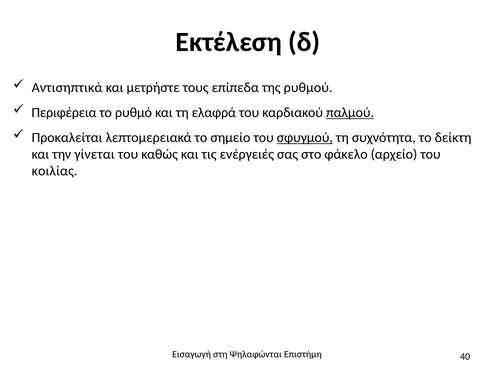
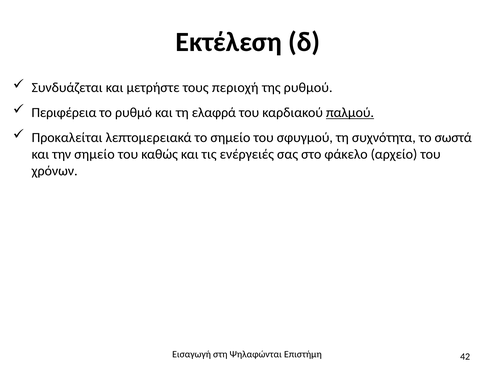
Αντισηπτικά: Αντισηπτικά -> Συνδυάζεται
επίπεδα: επίπεδα -> περιοχή
σφυγμού underline: present -> none
δείκτη: δείκτη -> σωστά
την γίνεται: γίνεται -> σημείο
κοιλίας: κοιλίας -> χρόνων
40: 40 -> 42
